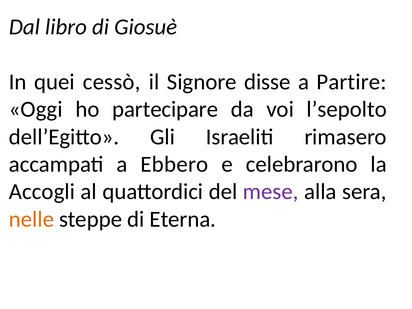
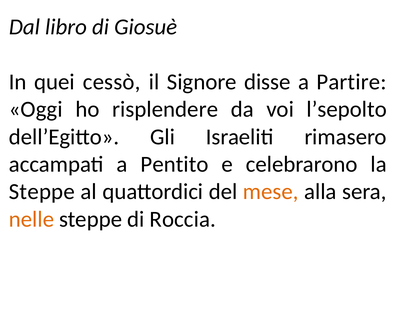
partecipare: partecipare -> risplendere
Ebbero: Ebbero -> Pentito
Accogli at (42, 192): Accogli -> Steppe
mese colour: purple -> orange
Eterna: Eterna -> Roccia
